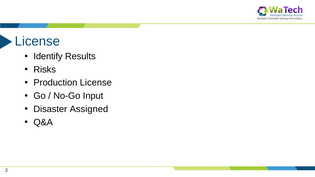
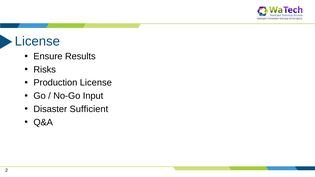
Identify: Identify -> Ensure
Assigned: Assigned -> Sufficient
